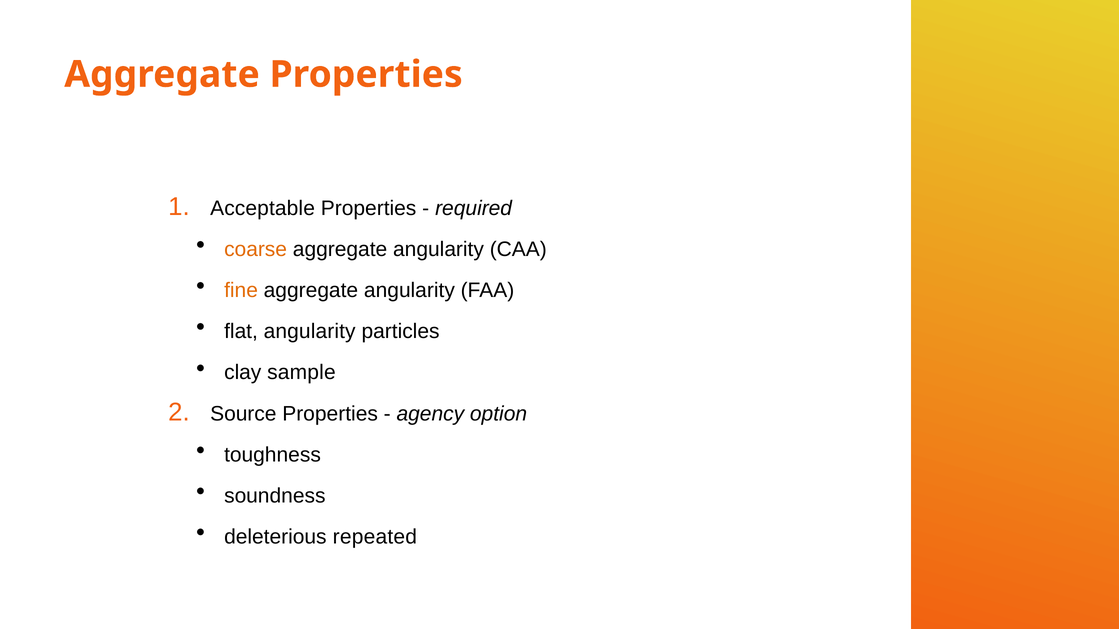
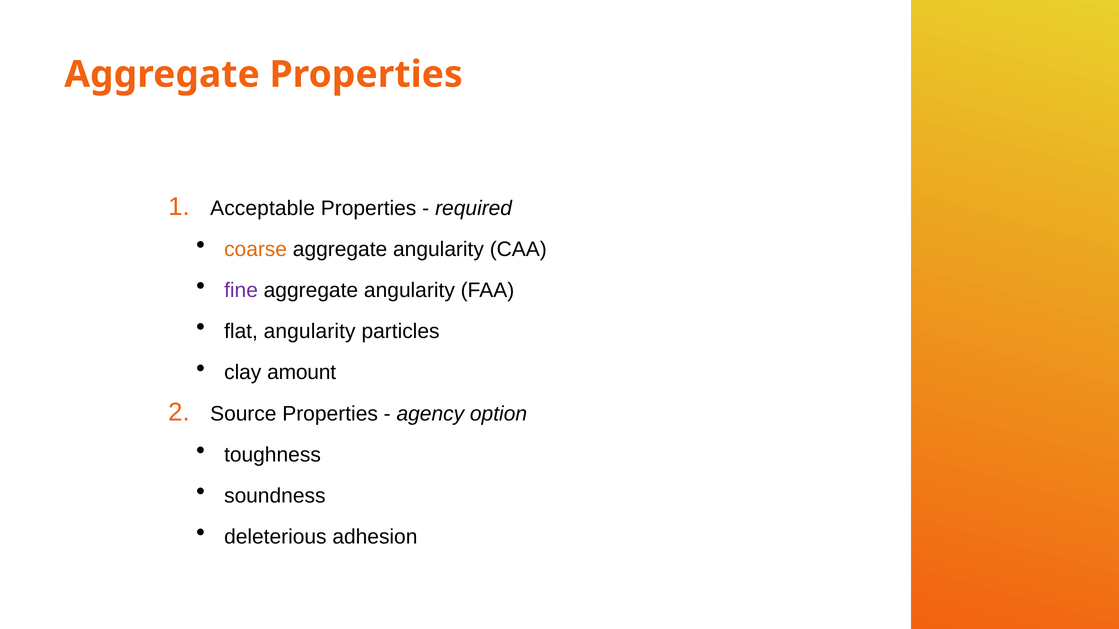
fine colour: orange -> purple
sample: sample -> amount
repeated: repeated -> adhesion
